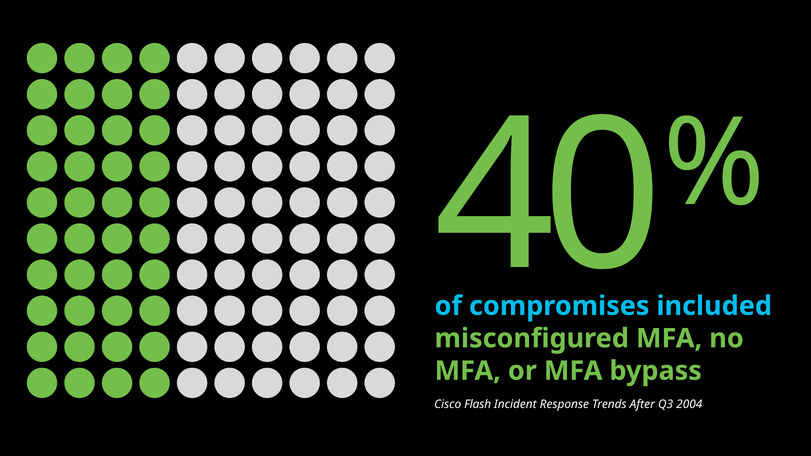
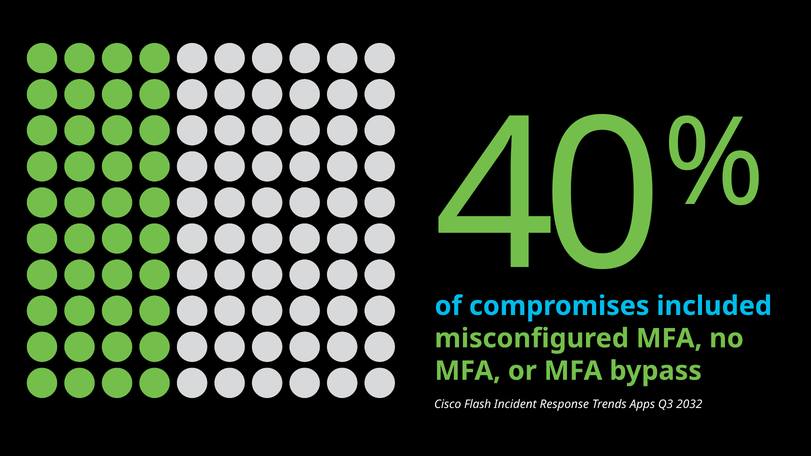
After: After -> Apps
2004: 2004 -> 2032
